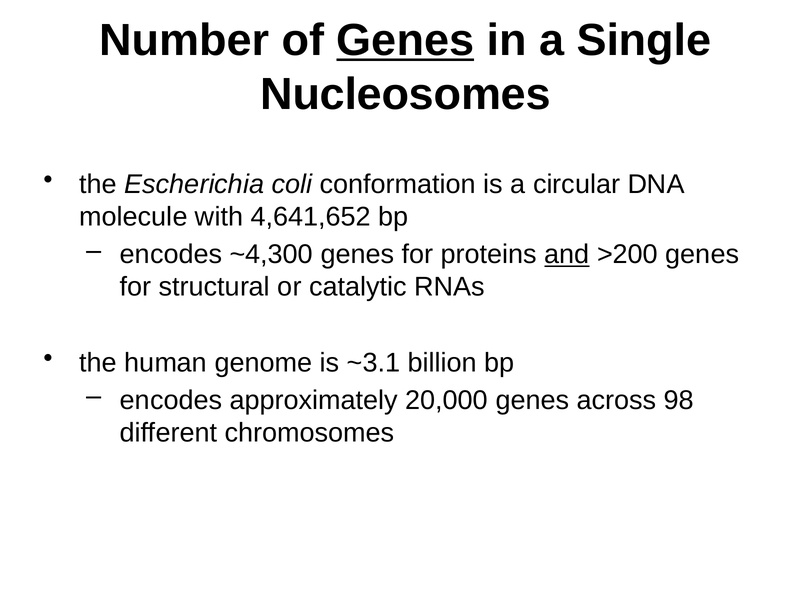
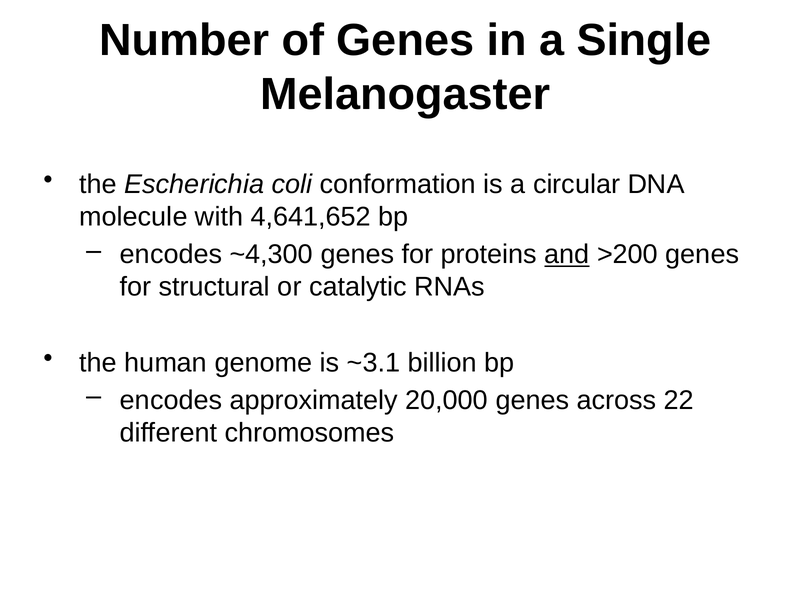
Genes at (405, 40) underline: present -> none
Nucleosomes: Nucleosomes -> Melanogaster
98: 98 -> 22
